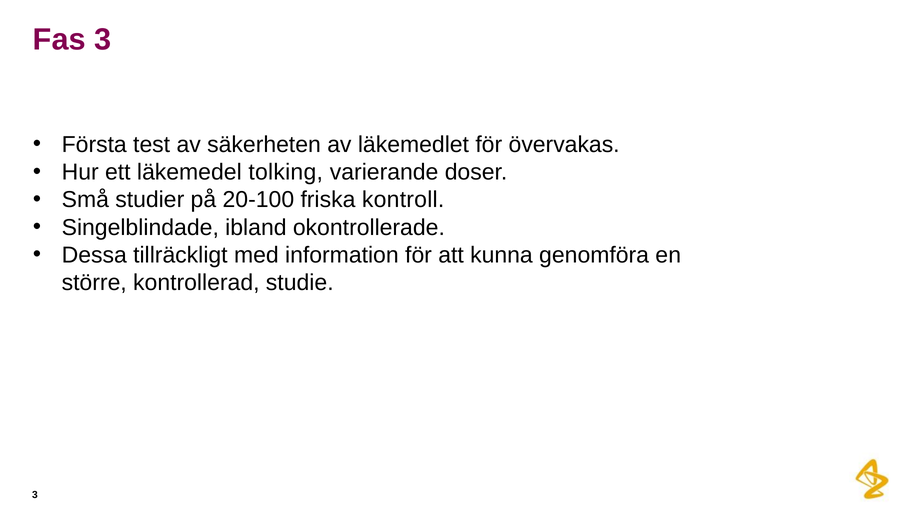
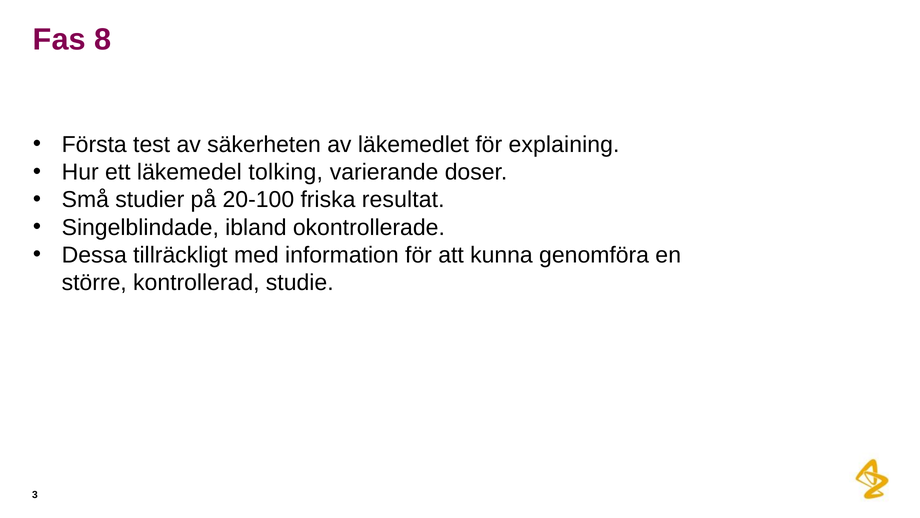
Fas 3: 3 -> 8
övervakas: övervakas -> explaining
kontroll: kontroll -> resultat
